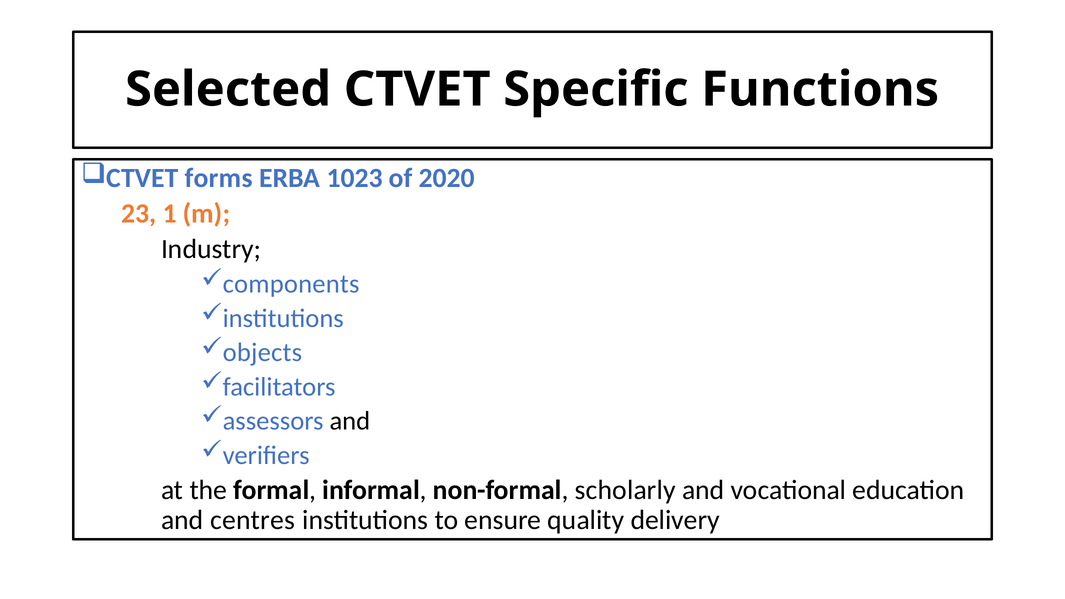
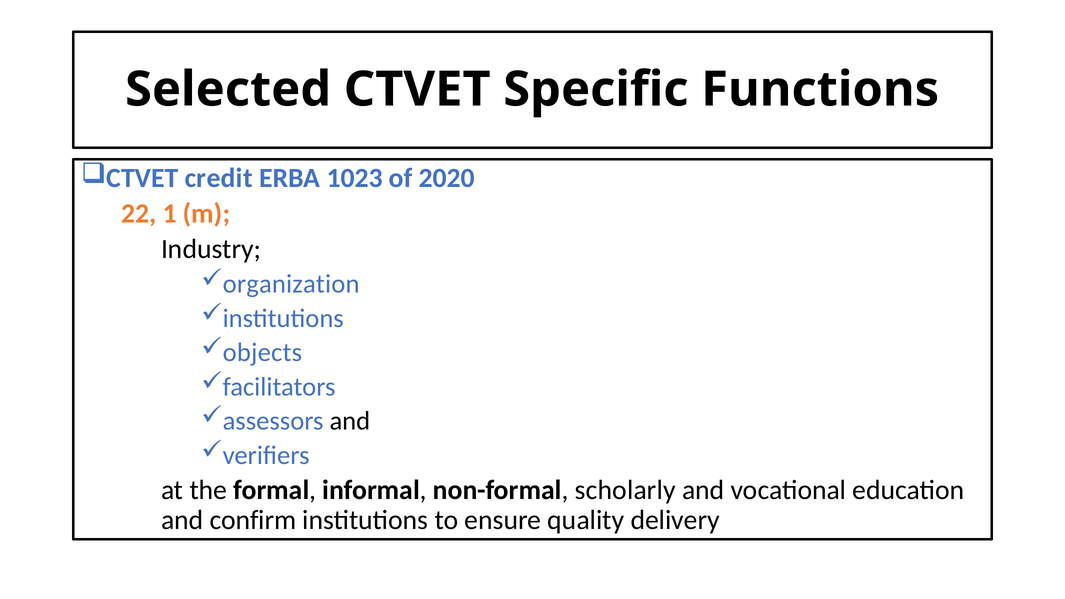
forms: forms -> credit
23: 23 -> 22
components: components -> organization
centres: centres -> confirm
